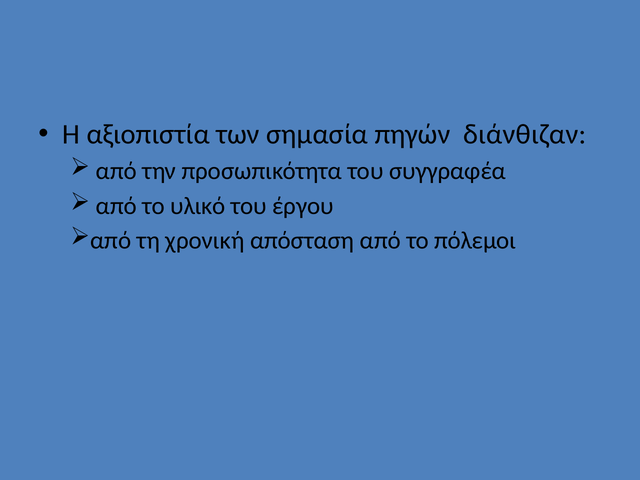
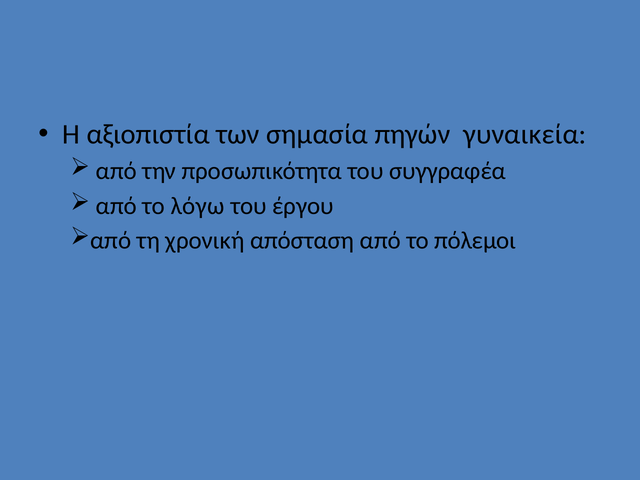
διάνθιζαν: διάνθιζαν -> γυναικεία
υλικό: υλικό -> λόγω
